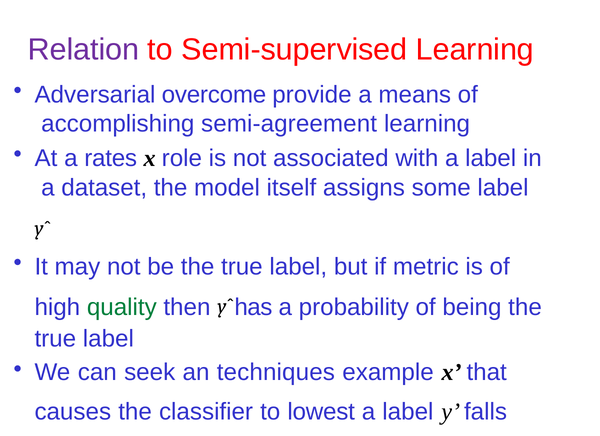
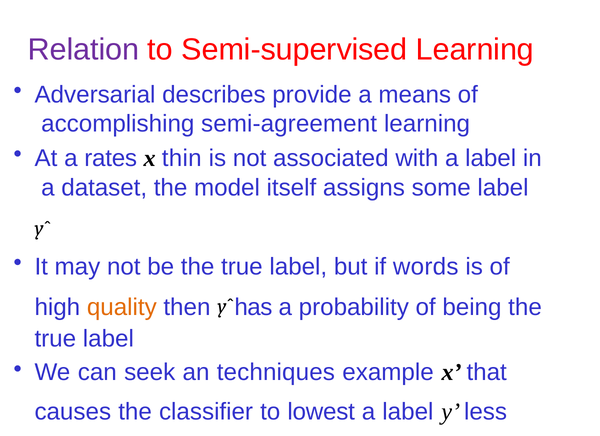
overcome: overcome -> describes
role: role -> thin
metric: metric -> words
quality colour: green -> orange
falls: falls -> less
